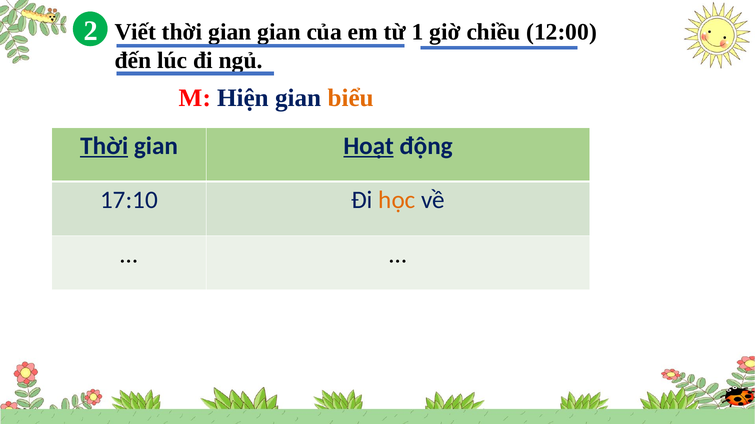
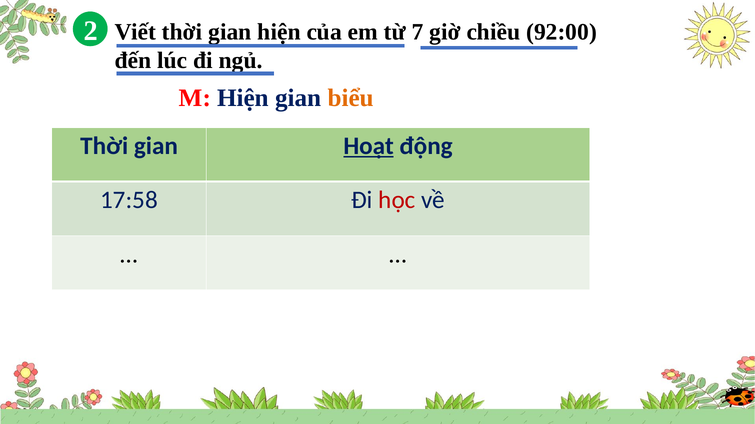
gian gian: gian -> hiện
1: 1 -> 7
12:00: 12:00 -> 92:00
Thời at (104, 146) underline: present -> none
17:10: 17:10 -> 17:58
học colour: orange -> red
